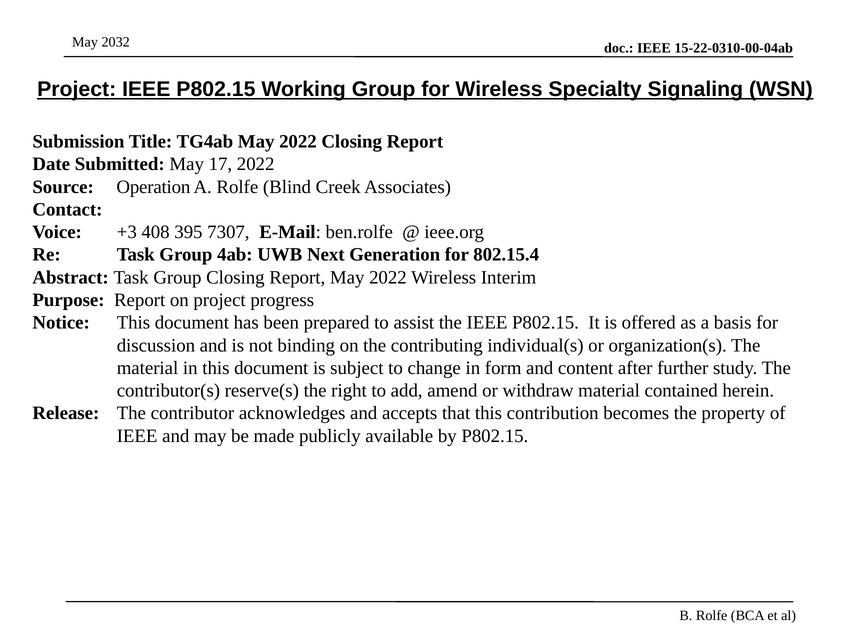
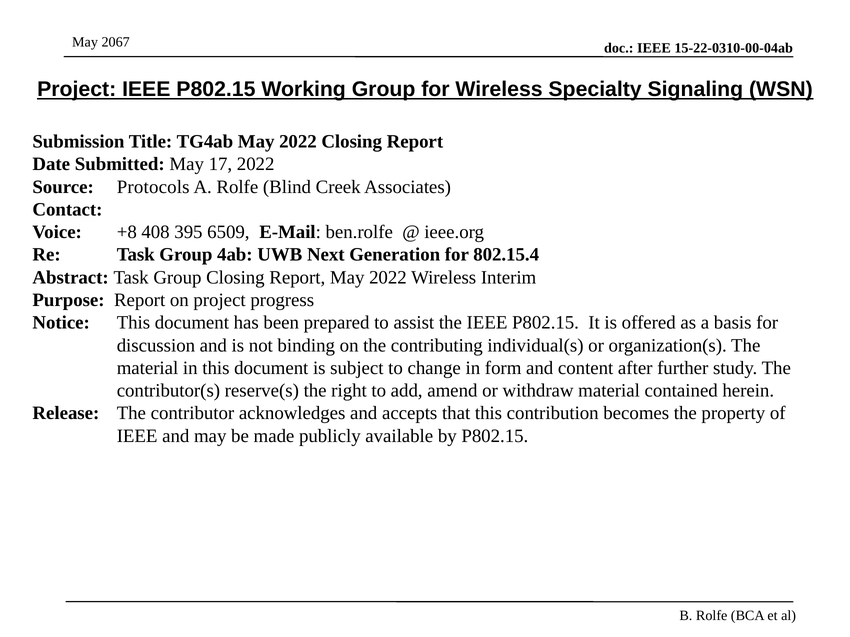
2032: 2032 -> 2067
Operation: Operation -> Protocols
+3: +3 -> +8
7307: 7307 -> 6509
